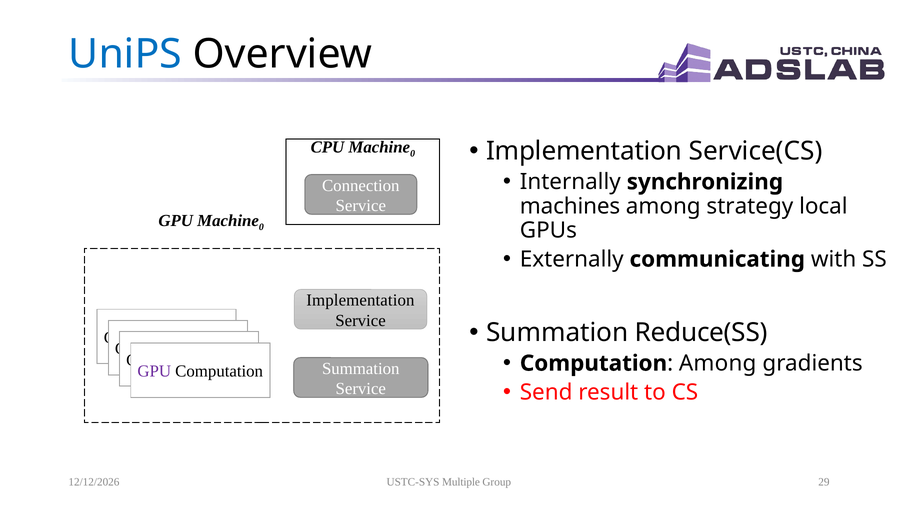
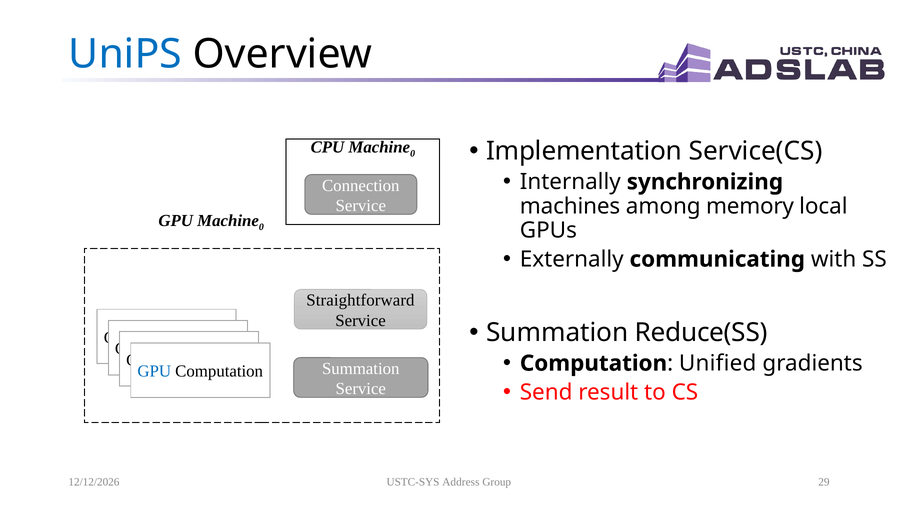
strategy: strategy -> memory
Implementation at (360, 300): Implementation -> Straightforward
Among at (718, 363): Among -> Unified
GPU at (154, 371) colour: purple -> blue
Multiple: Multiple -> Address
